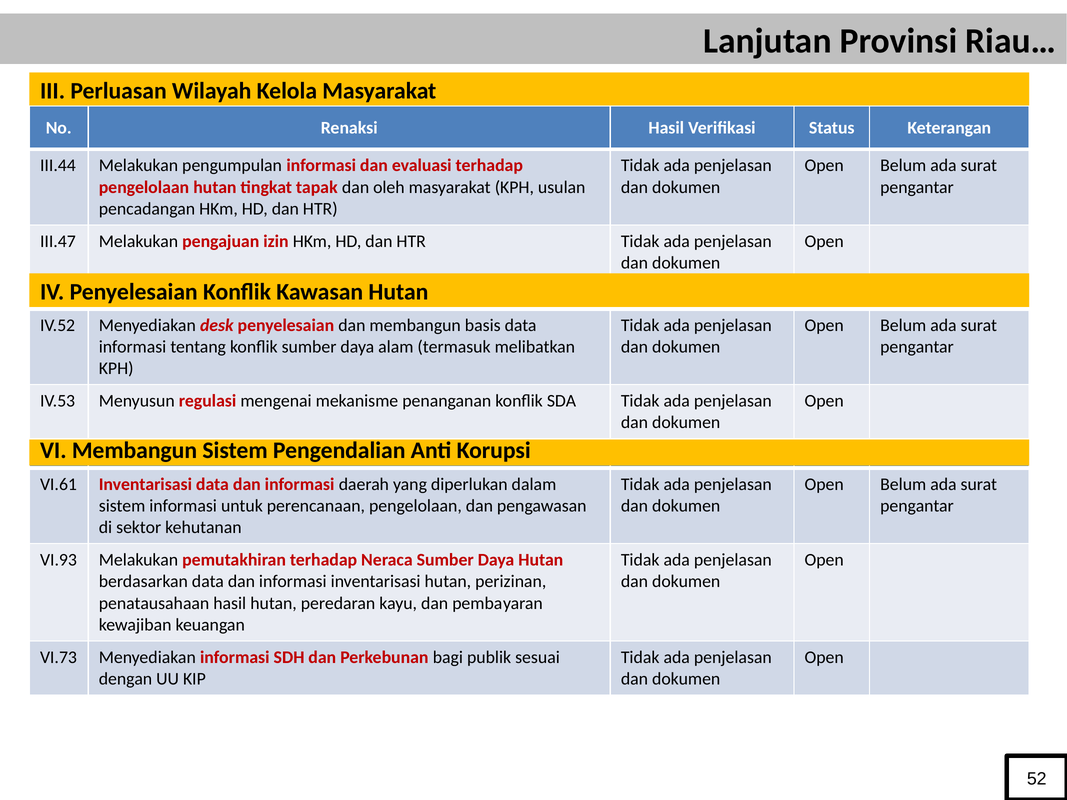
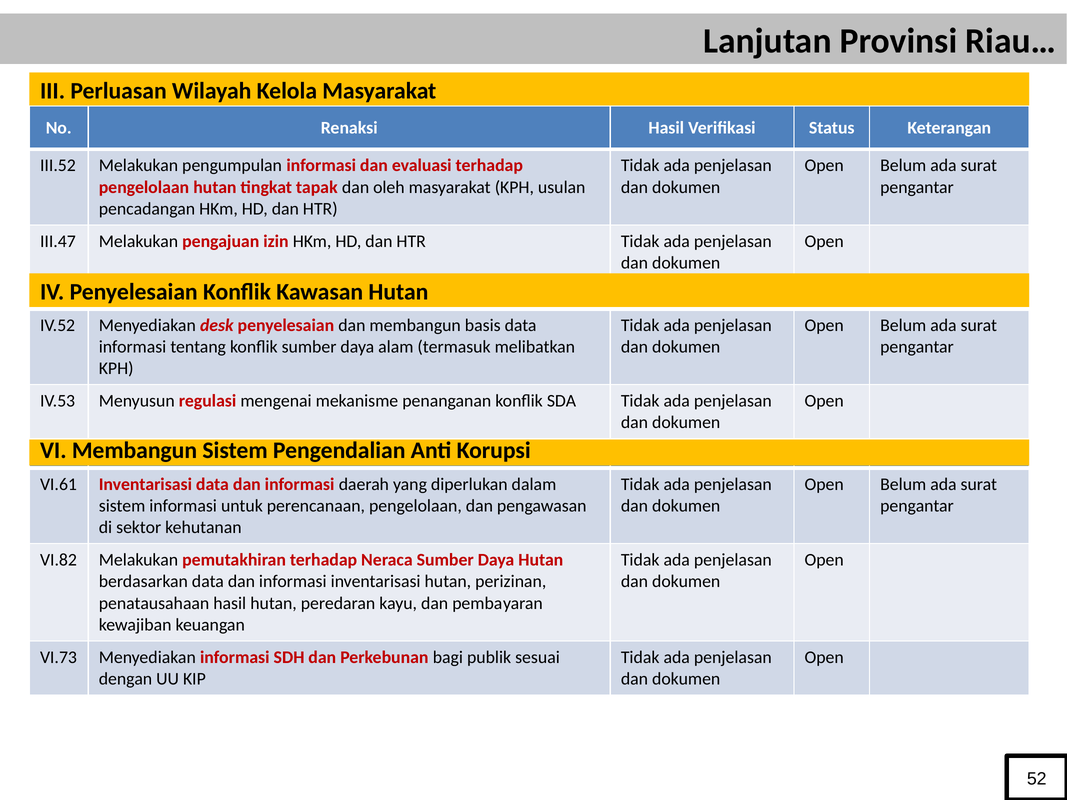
III.44: III.44 -> III.52
VI.93: VI.93 -> VI.82
